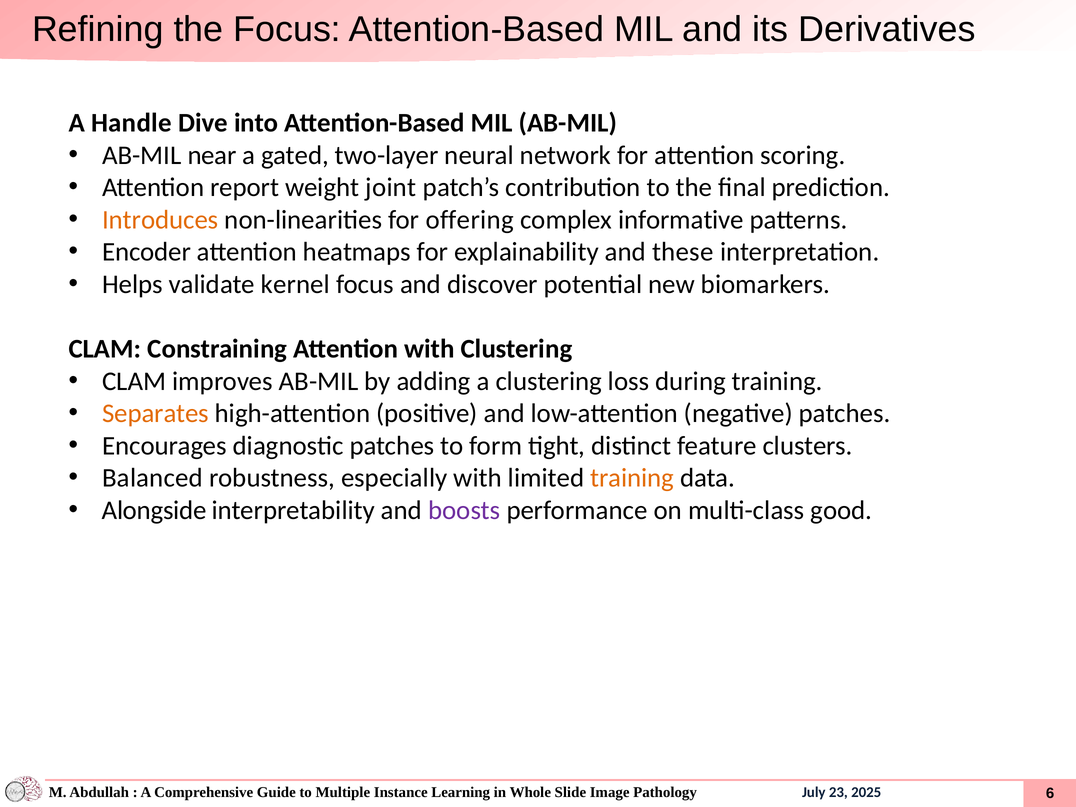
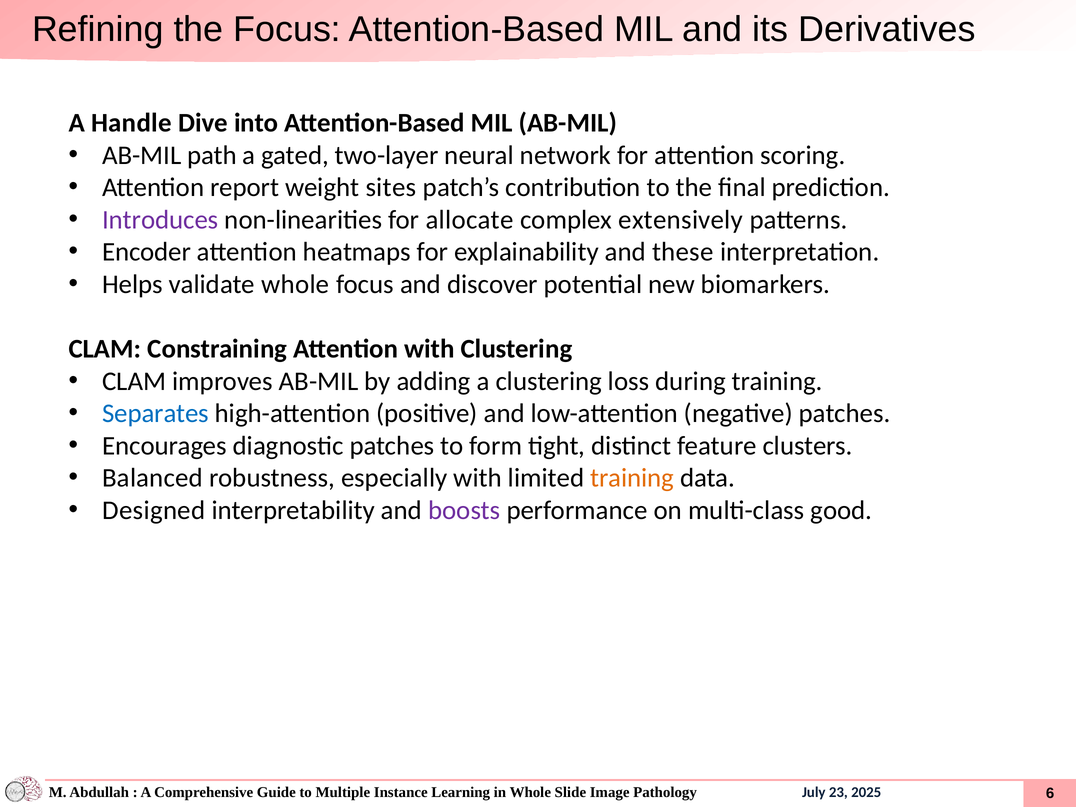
near: near -> path
joint: joint -> sites
Introduces colour: orange -> purple
offering: offering -> allocate
informative: informative -> extensively
validate kernel: kernel -> whole
Separates colour: orange -> blue
Alongside: Alongside -> Designed
